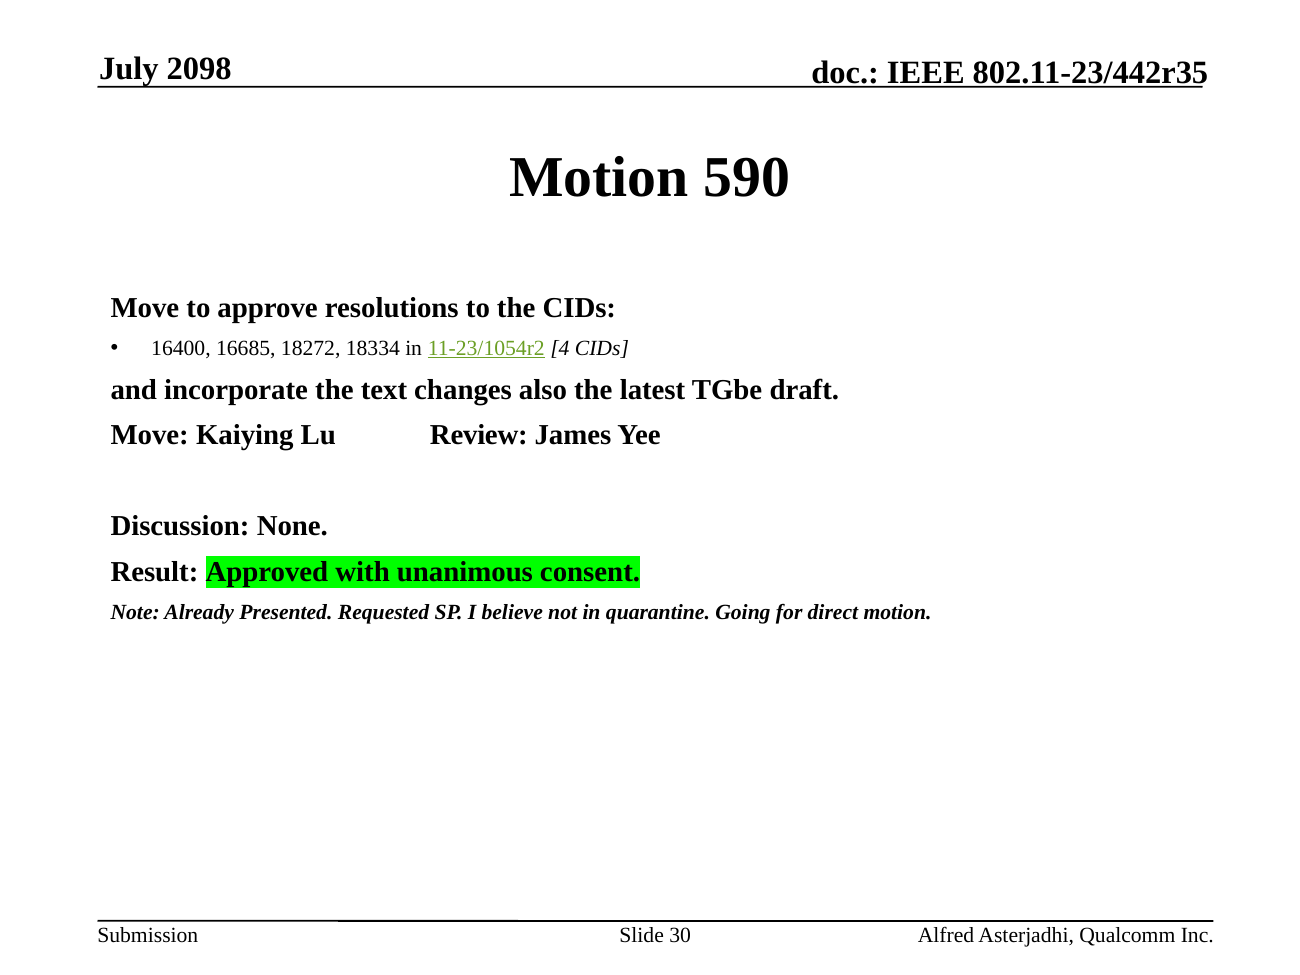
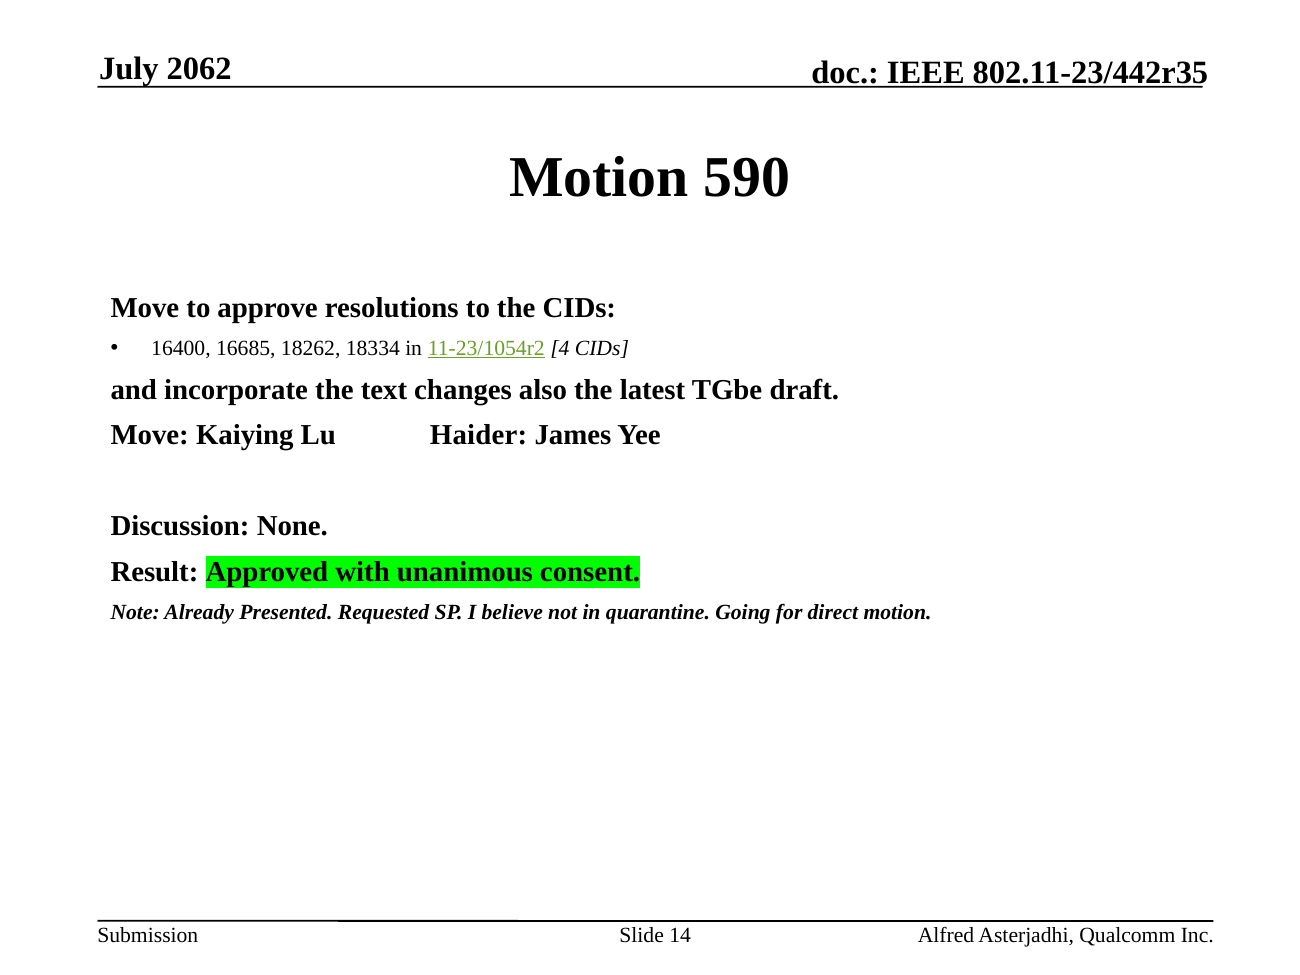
2098: 2098 -> 2062
18272: 18272 -> 18262
Review: Review -> Haider
30: 30 -> 14
